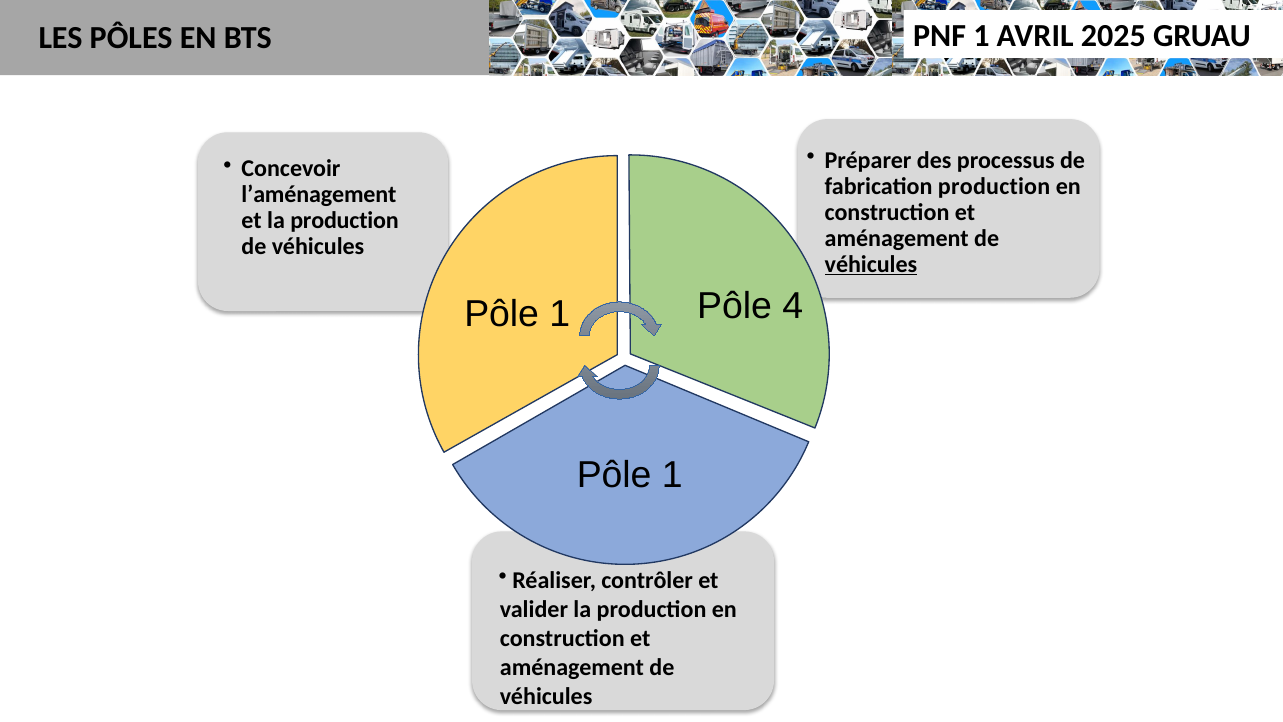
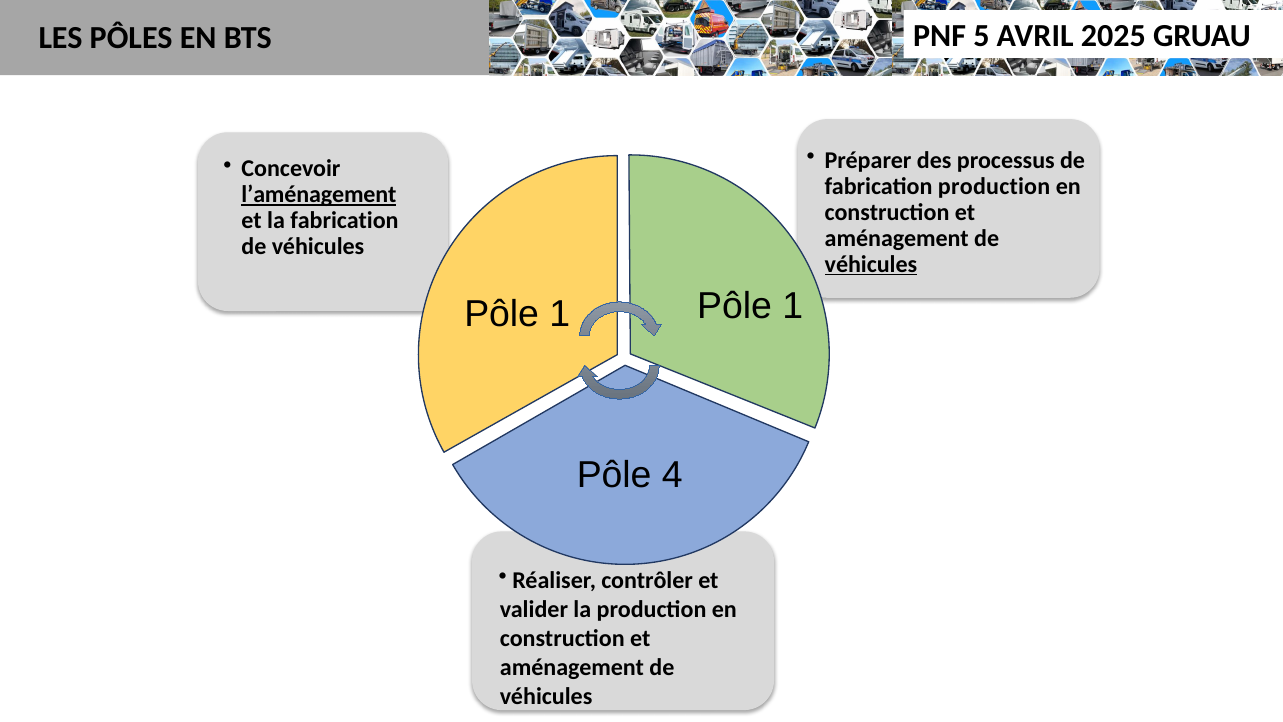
1 at (981, 36): 1 -> 5
l’aménagement underline: none -> present
et la production: production -> fabrication
1 Pôle 4: 4 -> 1
1 at (672, 474): 1 -> 4
